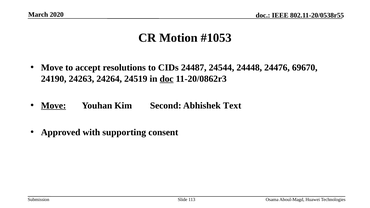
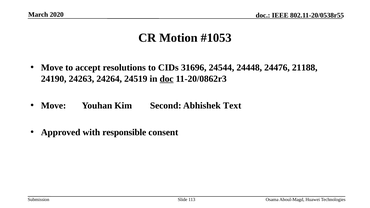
24487: 24487 -> 31696
69670: 69670 -> 21188
Move at (54, 106) underline: present -> none
supporting: supporting -> responsible
